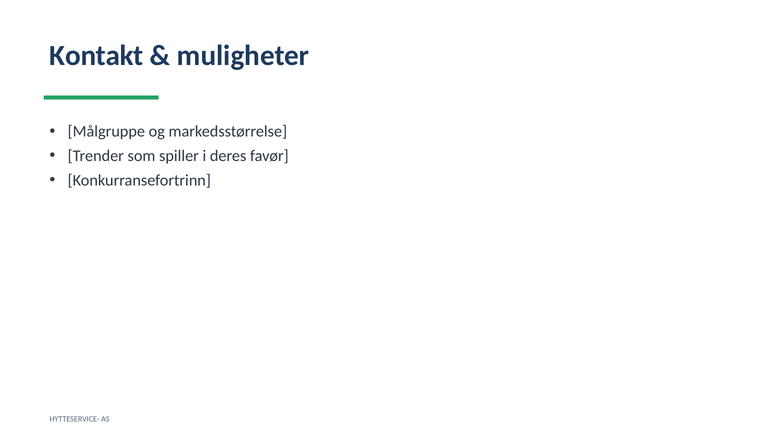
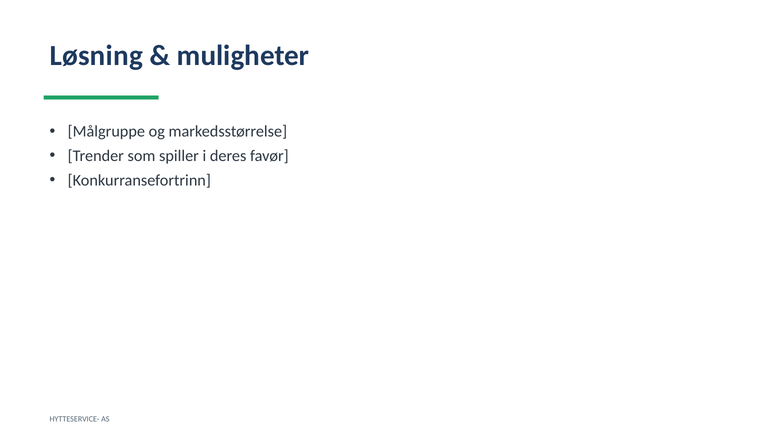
Kontakt: Kontakt -> Løsning
